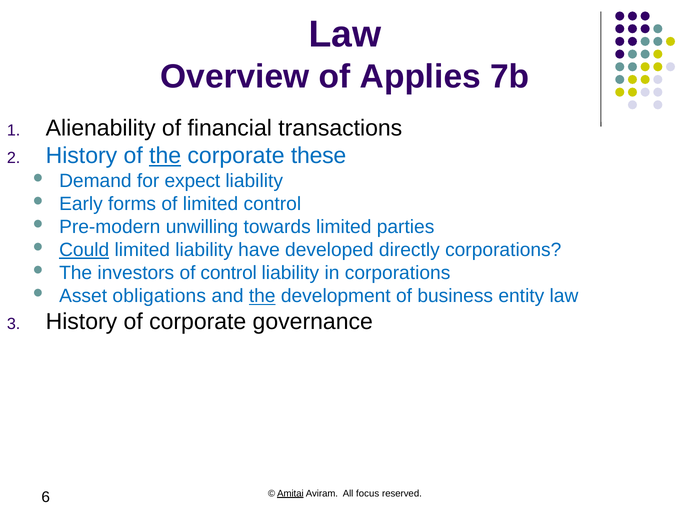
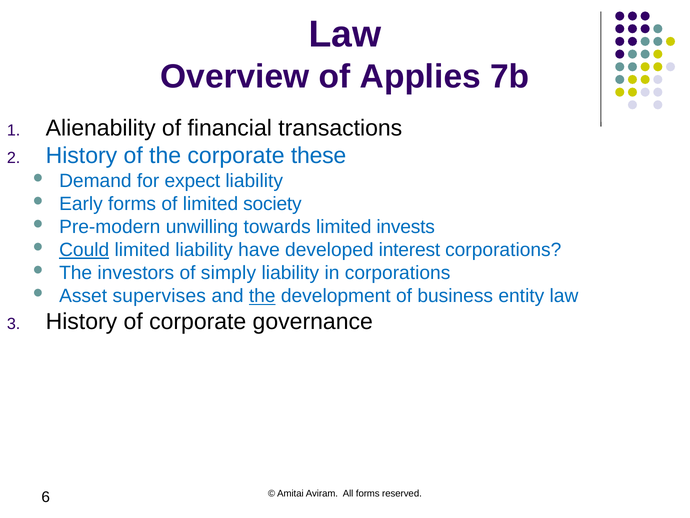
the at (165, 156) underline: present -> none
limited control: control -> society
parties: parties -> invests
directly: directly -> interest
of control: control -> simply
obligations: obligations -> supervises
Amitai underline: present -> none
All focus: focus -> forms
